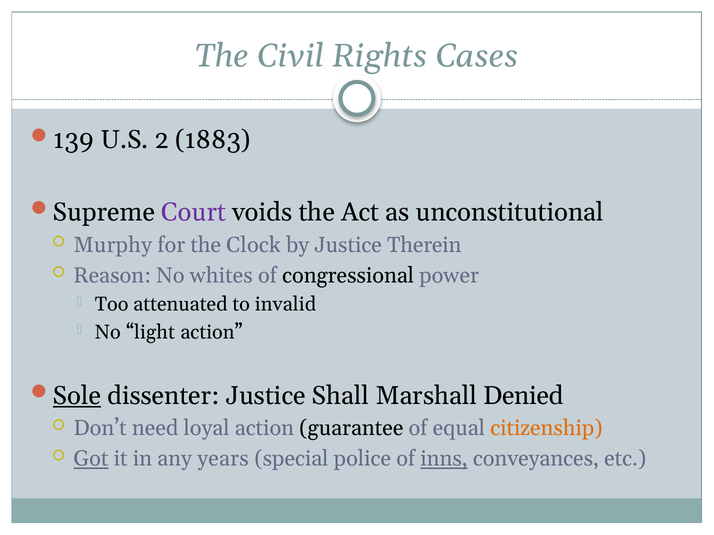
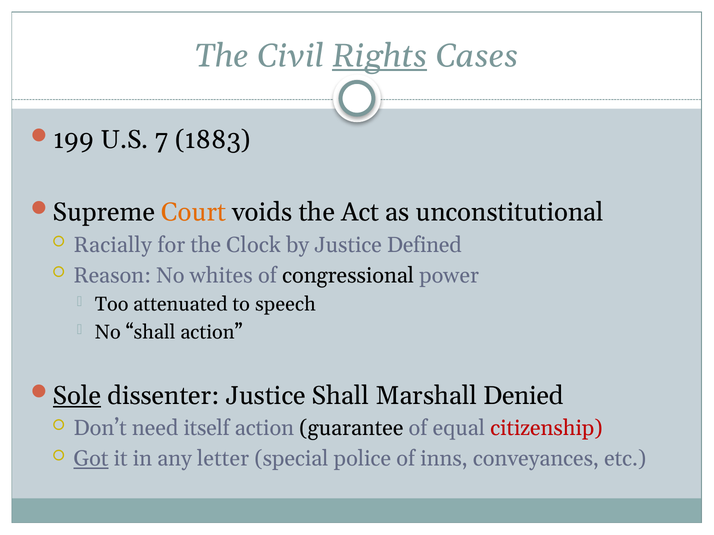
Rights underline: none -> present
139: 139 -> 199
2: 2 -> 7
Court colour: purple -> orange
Murphy: Murphy -> Racially
Therein: Therein -> Defined
invalid: invalid -> speech
No light: light -> shall
loyal: loyal -> itself
citizenship colour: orange -> red
years: years -> letter
inns underline: present -> none
